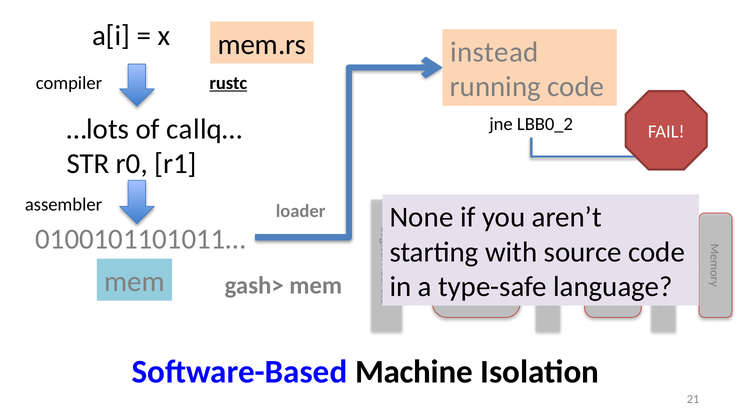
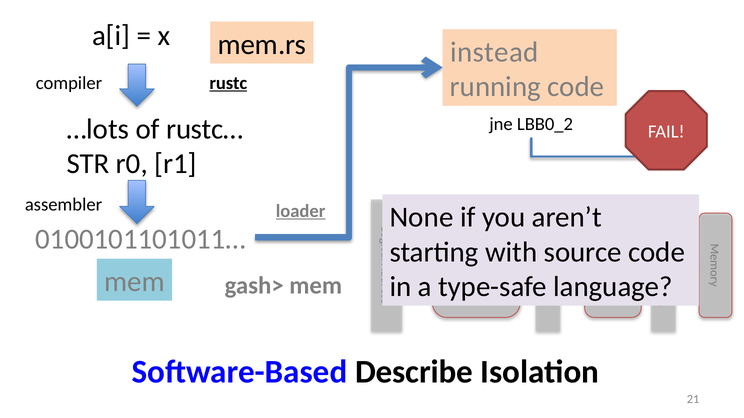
callq…: callq… -> rustc…
loader underline: none -> present
Machine: Machine -> Describe
